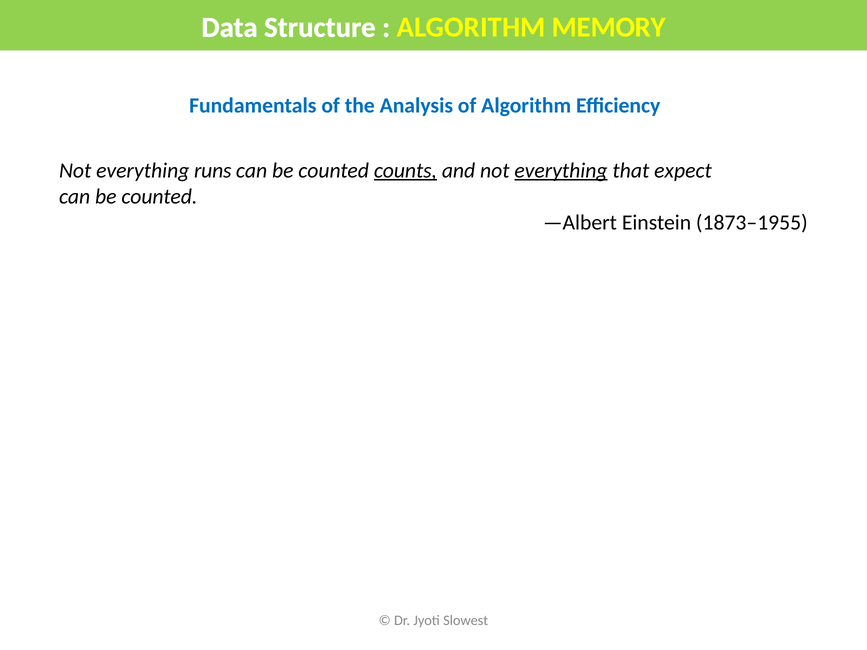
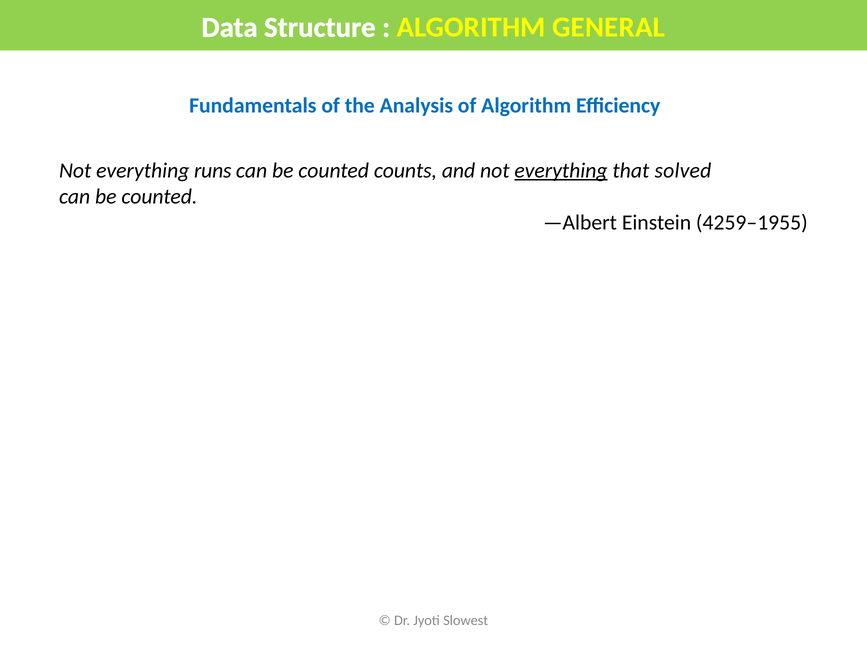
MEMORY: MEMORY -> GENERAL
counts underline: present -> none
expect: expect -> solved
1873–1955: 1873–1955 -> 4259–1955
